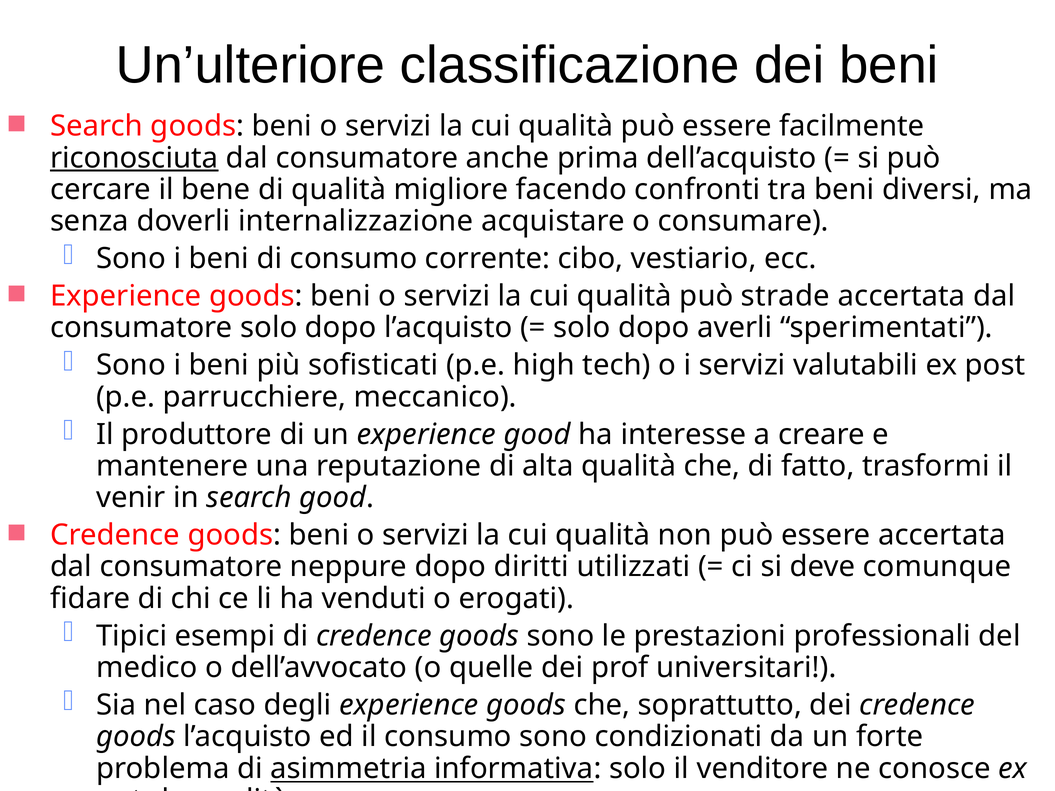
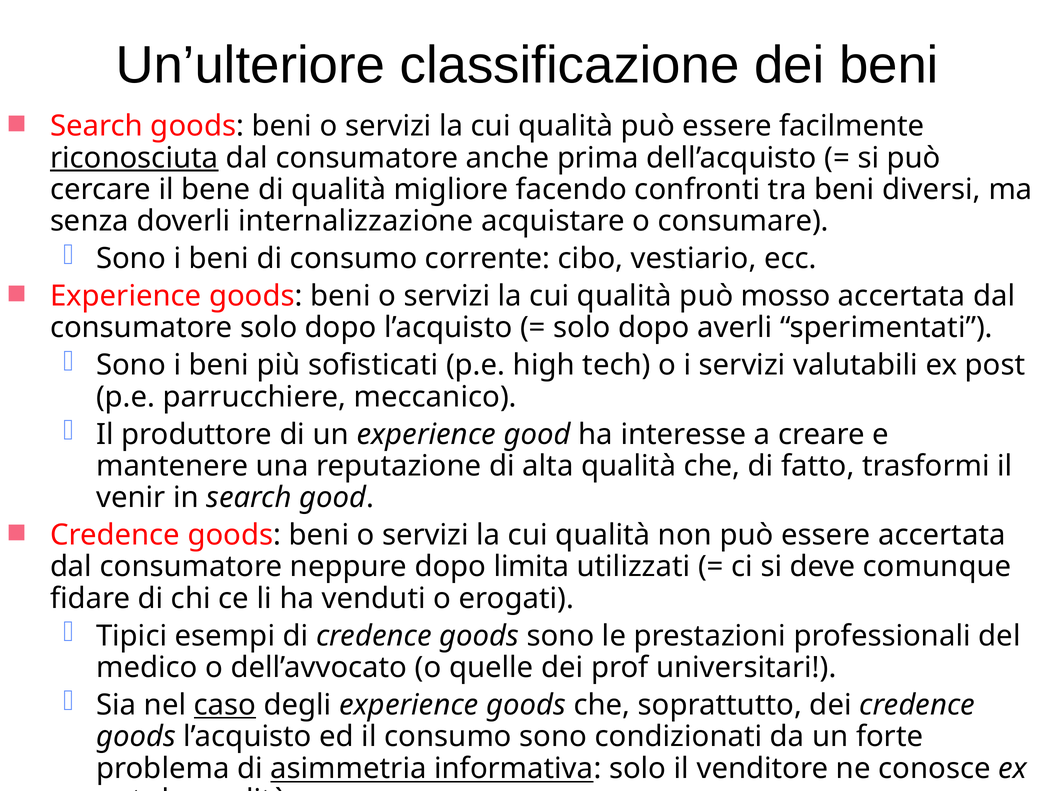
strade: strade -> mosso
diritti: diritti -> limita
caso underline: none -> present
